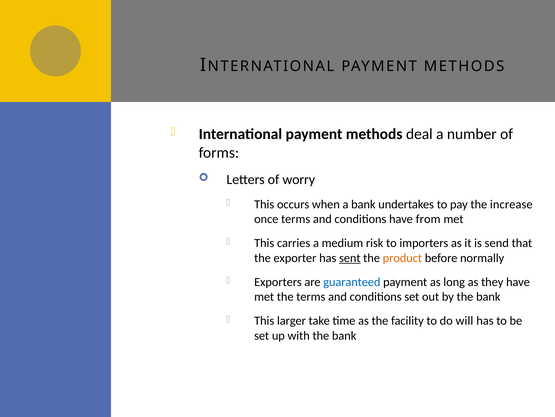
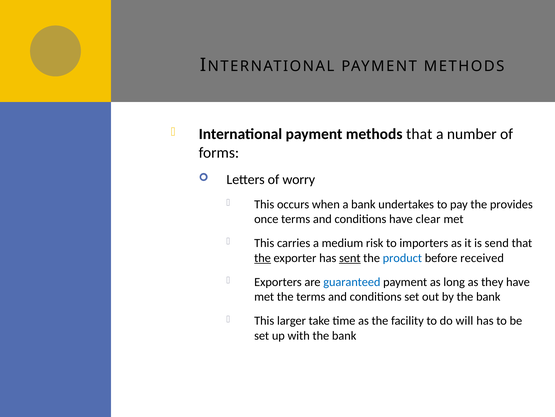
methods deal: deal -> that
increase: increase -> provides
from: from -> clear
the at (263, 257) underline: none -> present
product colour: orange -> blue
normally: normally -> received
